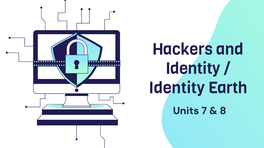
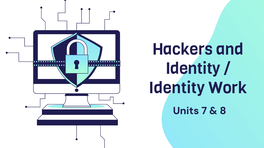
Earth: Earth -> Work
